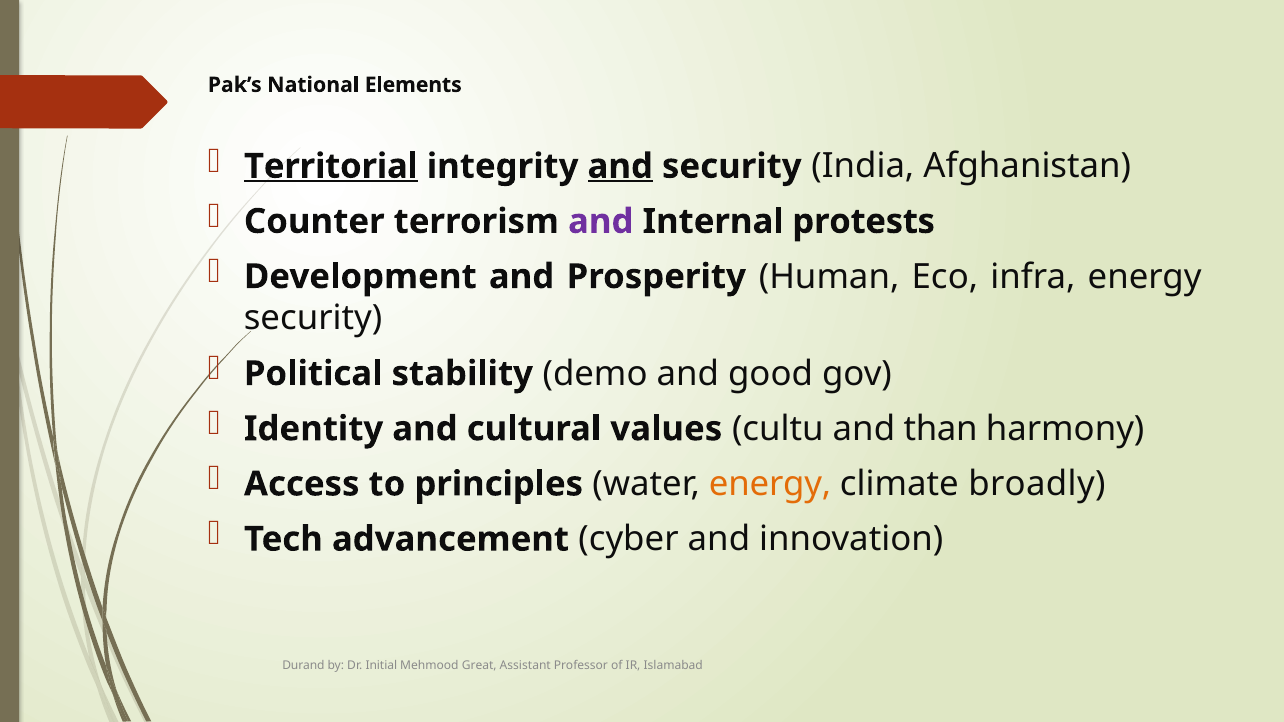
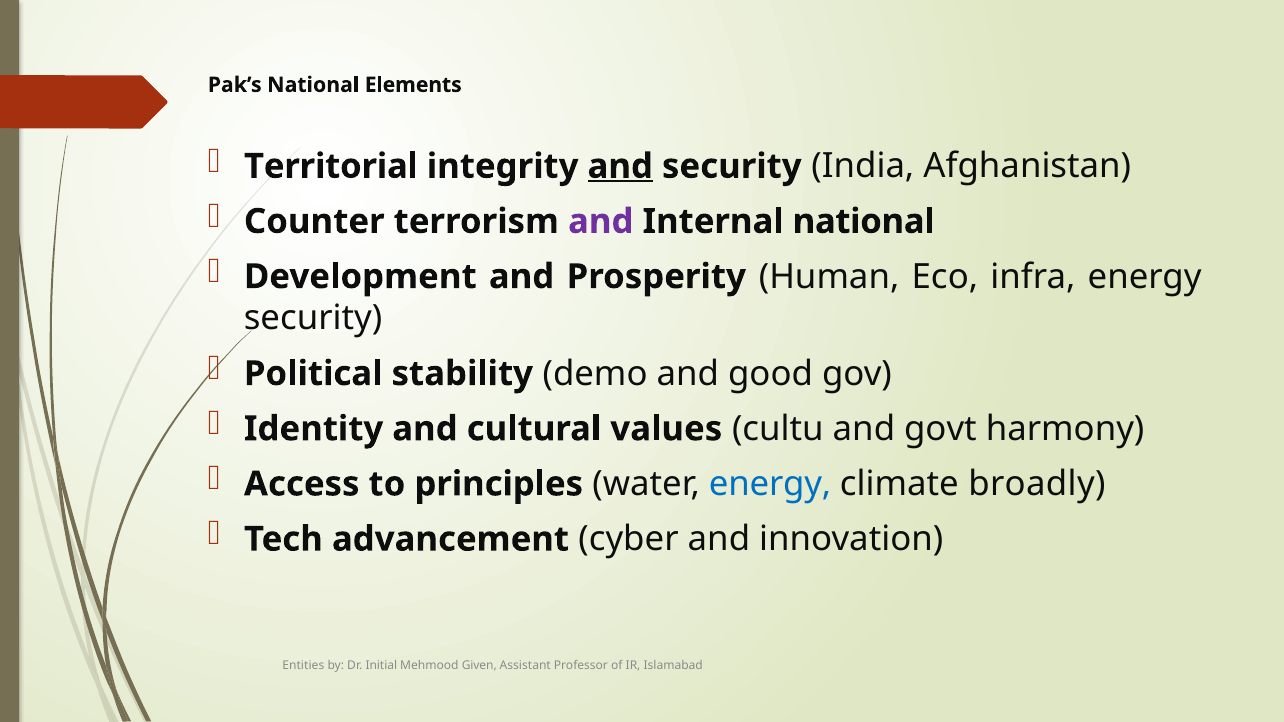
Territorial underline: present -> none
Internal protests: protests -> national
than: than -> govt
energy at (770, 484) colour: orange -> blue
Durand: Durand -> Entities
Great: Great -> Given
